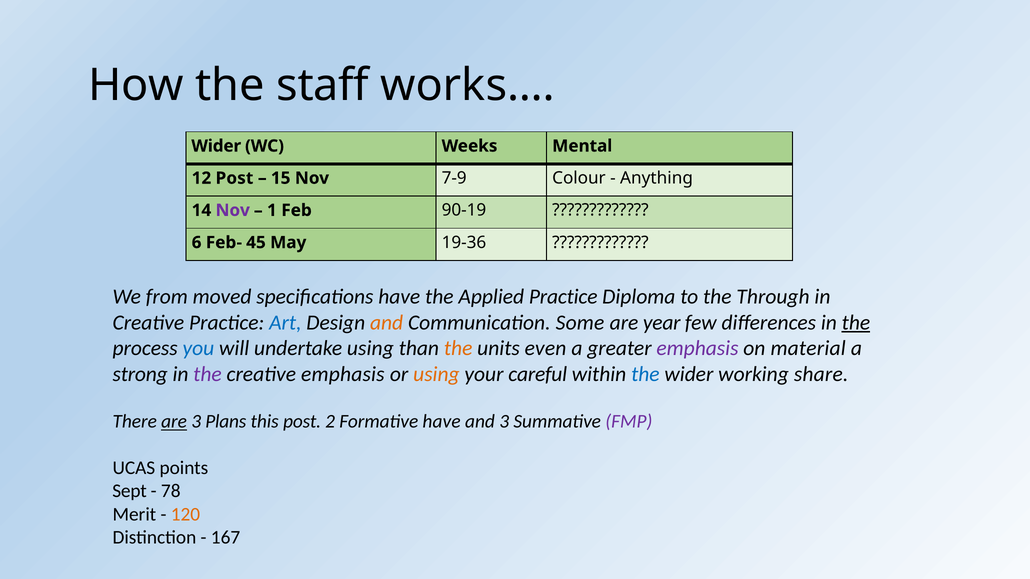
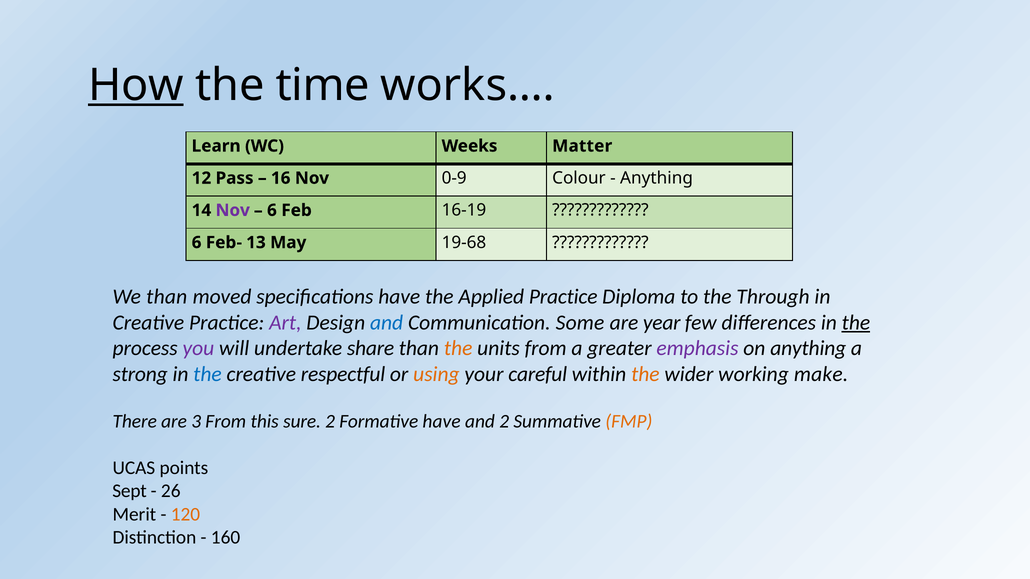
How underline: none -> present
staff: staff -> time
Wider at (216, 146): Wider -> Learn
Mental: Mental -> Matter
12 Post: Post -> Pass
15: 15 -> 16
7-9: 7-9 -> 0-9
1 at (272, 210): 1 -> 6
90-19: 90-19 -> 16-19
45: 45 -> 13
19-36: 19-36 -> 19-68
We from: from -> than
Art colour: blue -> purple
and at (387, 323) colour: orange -> blue
you colour: blue -> purple
undertake using: using -> share
units even: even -> from
on material: material -> anything
the at (207, 374) colour: purple -> blue
creative emphasis: emphasis -> respectful
the at (645, 374) colour: blue -> orange
share: share -> make
are at (174, 422) underline: present -> none
3 Plans: Plans -> From
this post: post -> sure
and 3: 3 -> 2
FMP colour: purple -> orange
78: 78 -> 26
167: 167 -> 160
